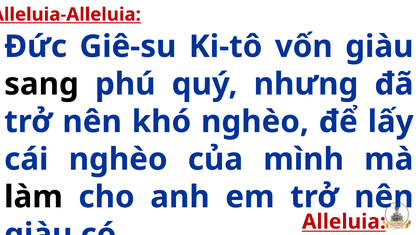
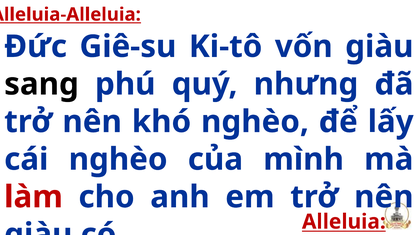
làm colour: black -> red
